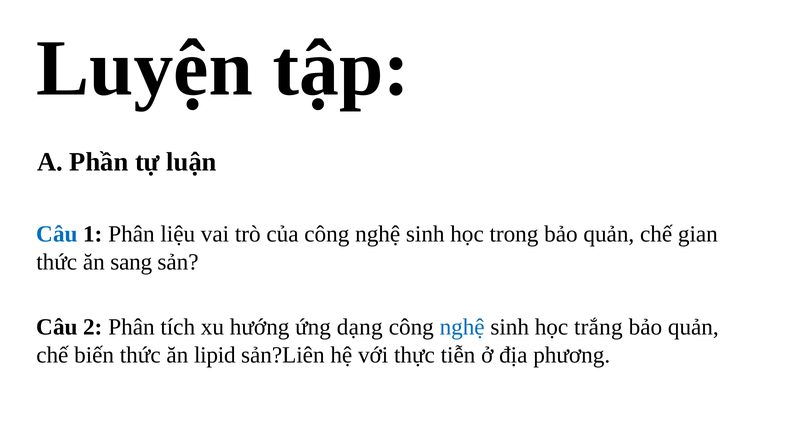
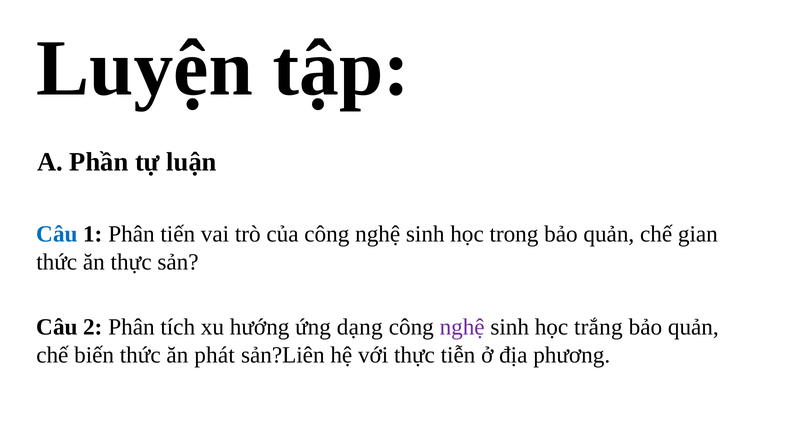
liệu: liệu -> tiến
ăn sang: sang -> thực
nghệ at (462, 327) colour: blue -> purple
lipid: lipid -> phát
